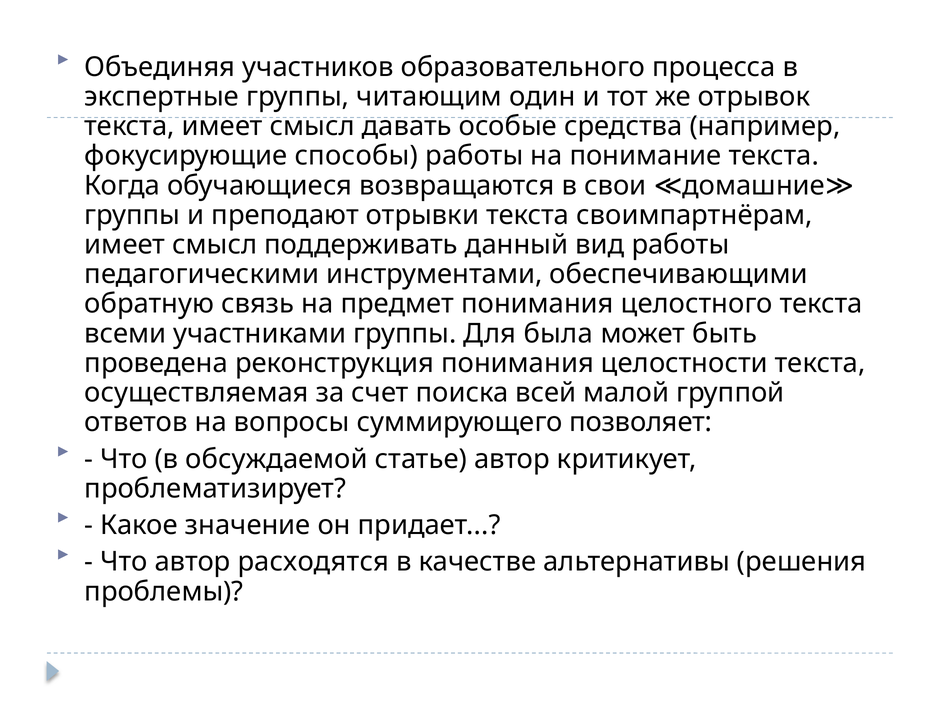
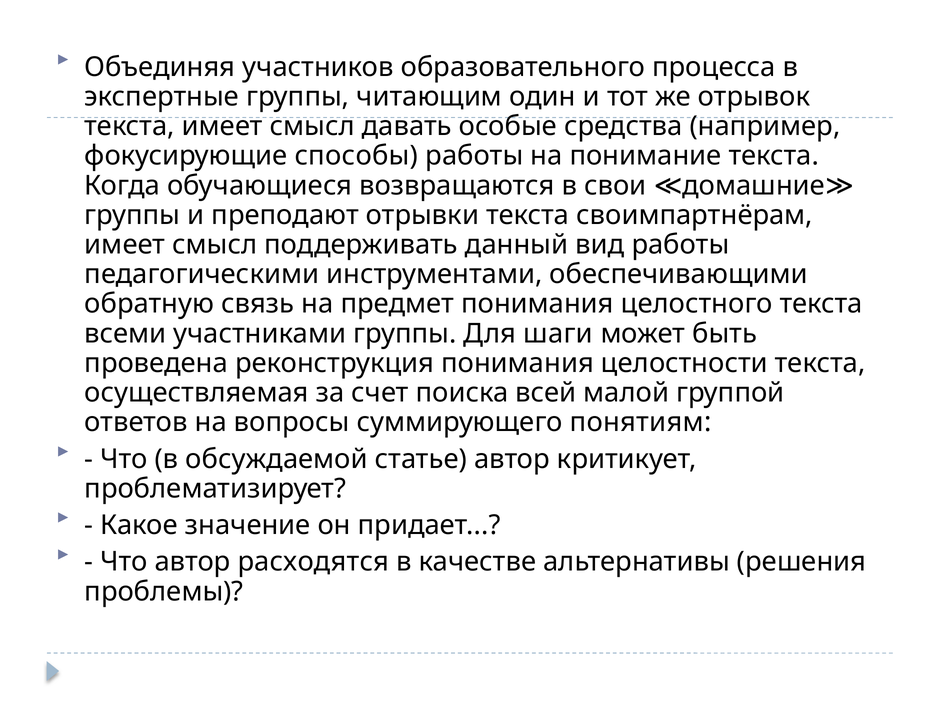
была: была -> шаги
позволяет: позволяет -> понятиям
